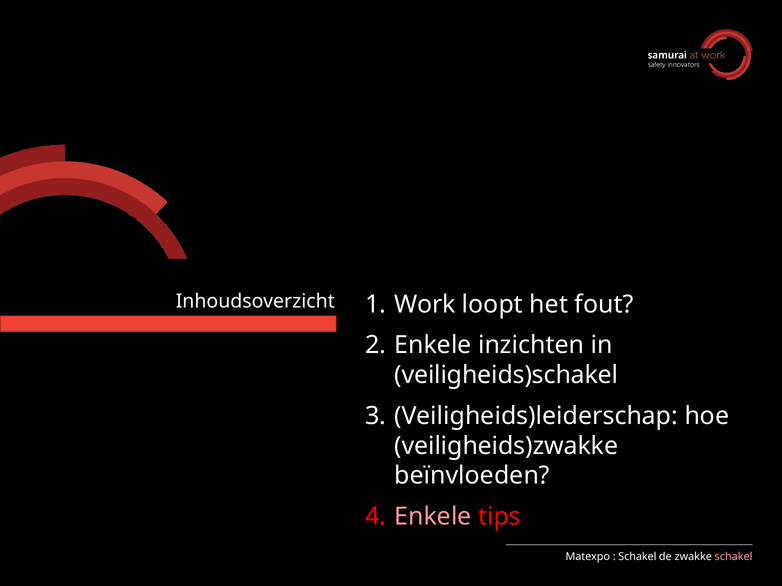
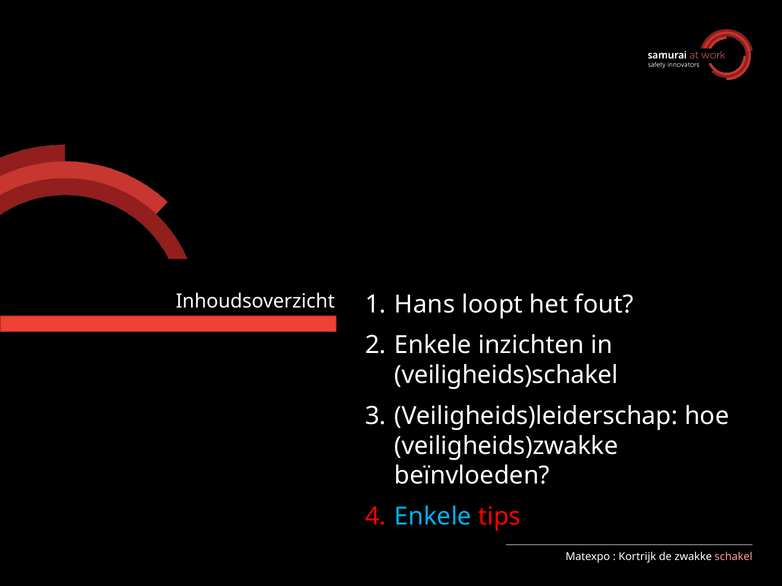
Work: Work -> Hans
Enkele at (433, 517) colour: pink -> light blue
Schakel at (637, 557): Schakel -> Kortrijk
